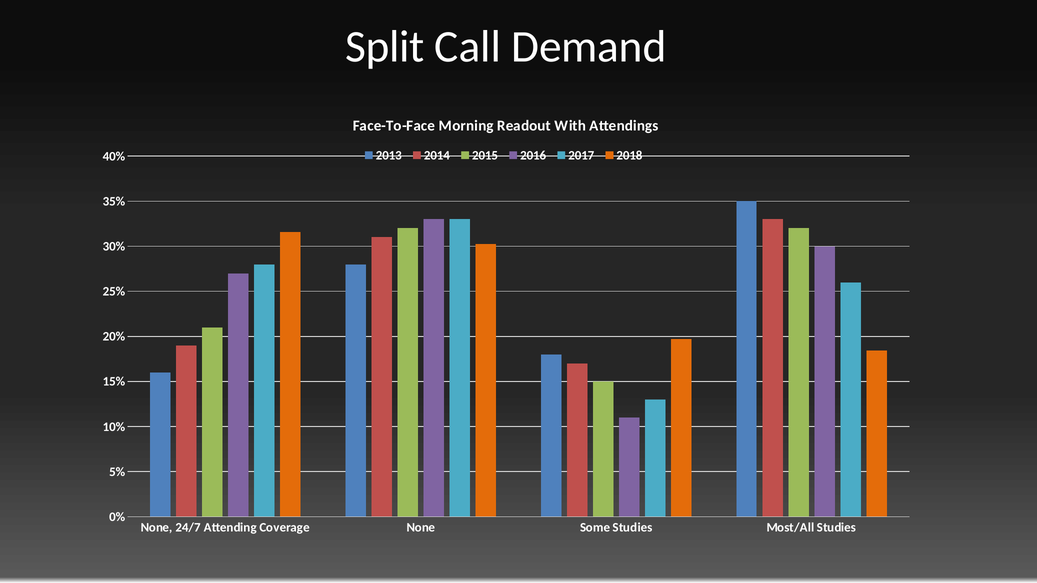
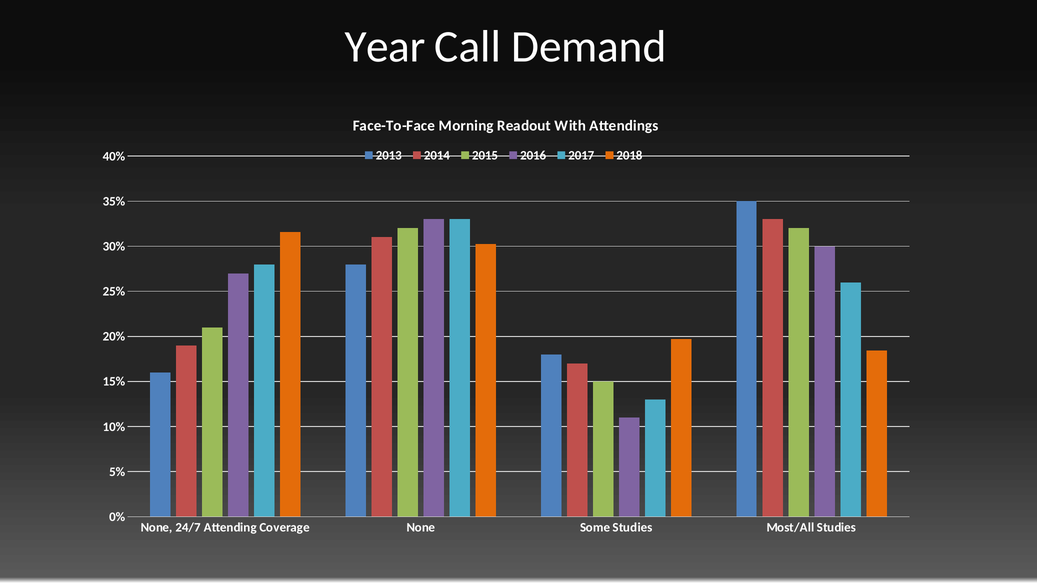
Split: Split -> Year
